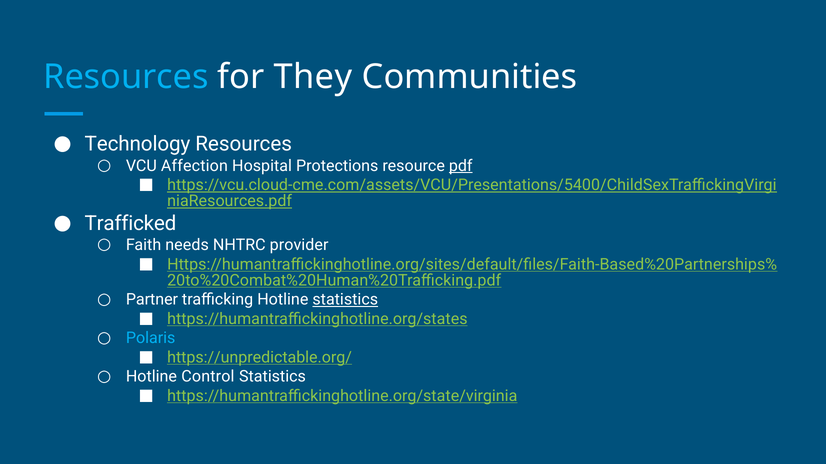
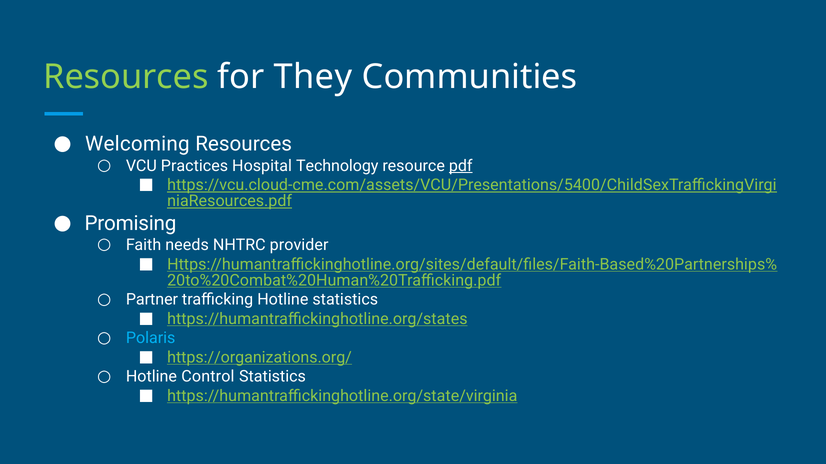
Resources at (126, 77) colour: light blue -> light green
Technology: Technology -> Welcoming
Affection: Affection -> Practices
Protections: Protections -> Technology
Trafficked: Trafficked -> Promising
statistics at (345, 300) underline: present -> none
https://unpredictable.org/: https://unpredictable.org/ -> https://organizations.org/
